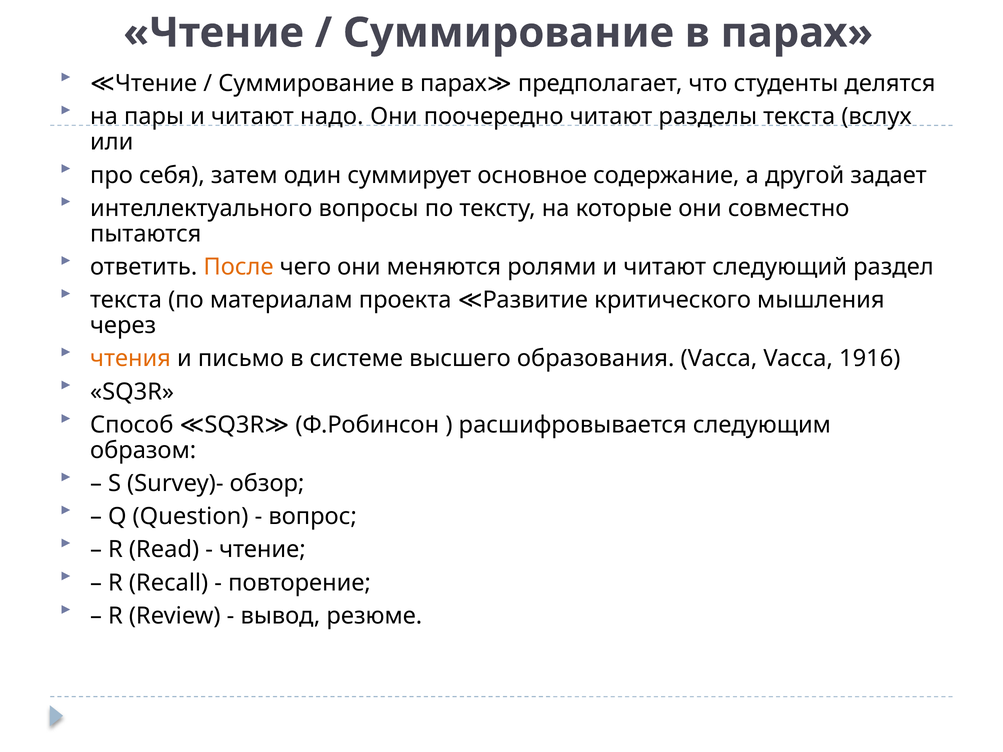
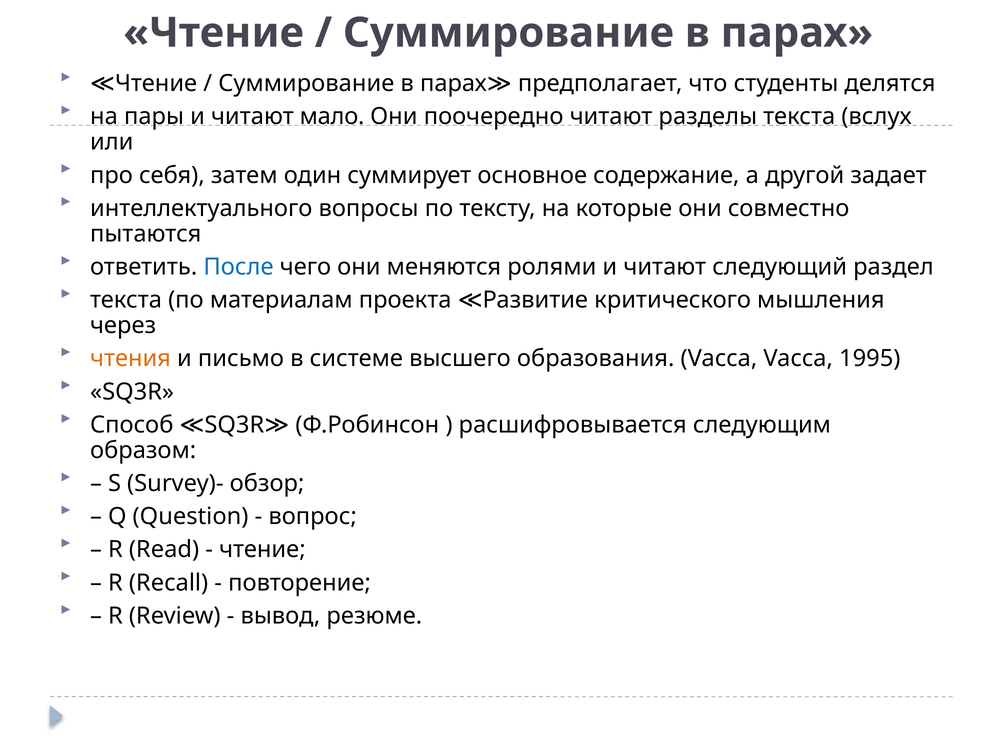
надо: надо -> мало
После colour: orange -> blue
1916: 1916 -> 1995
